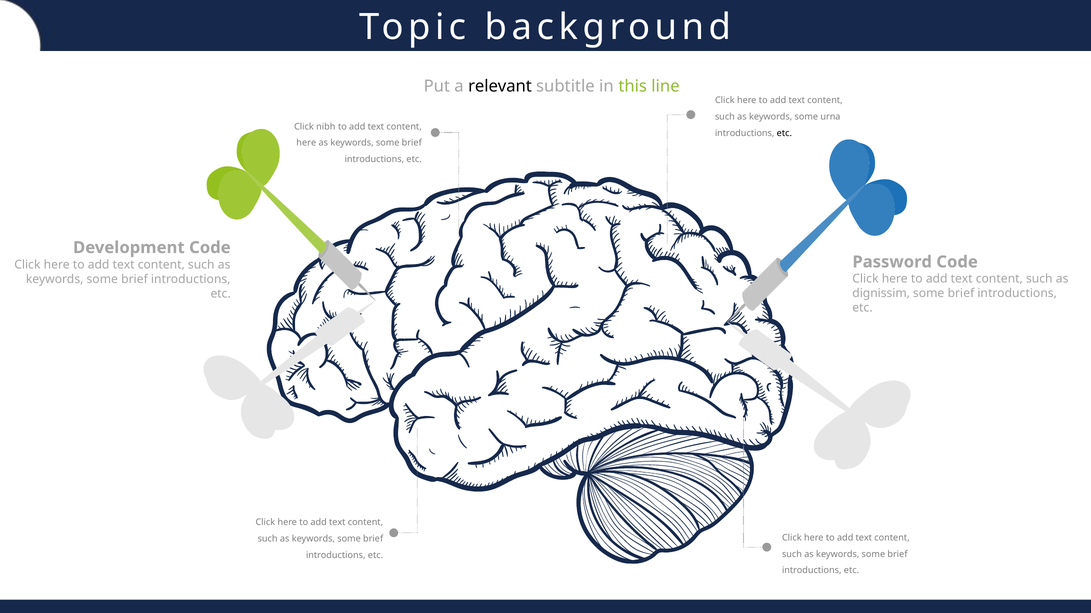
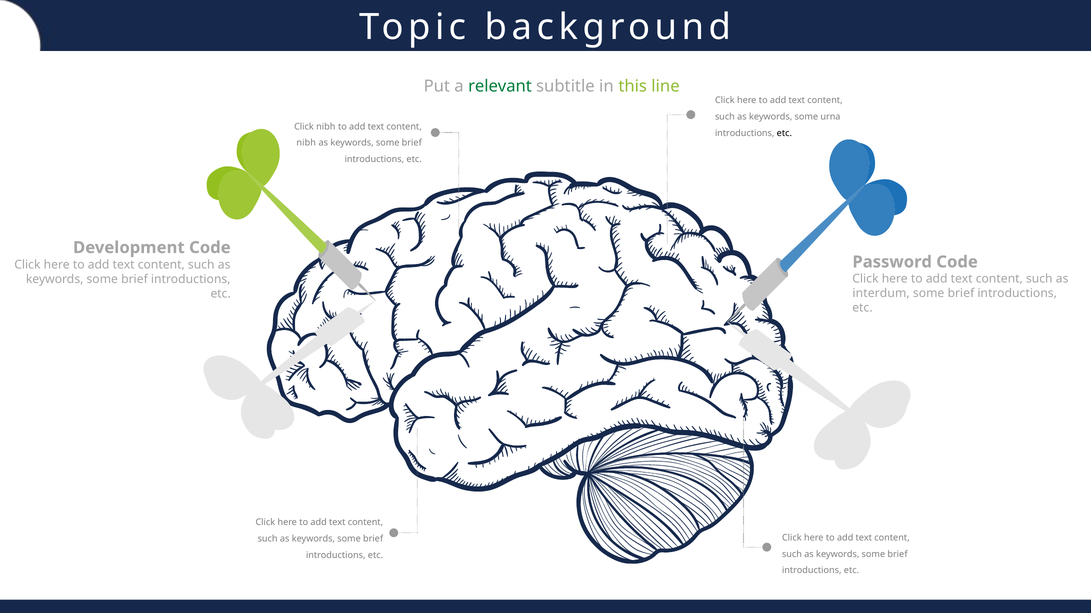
relevant colour: black -> green
here at (306, 143): here -> nibh
dignissim: dignissim -> interdum
